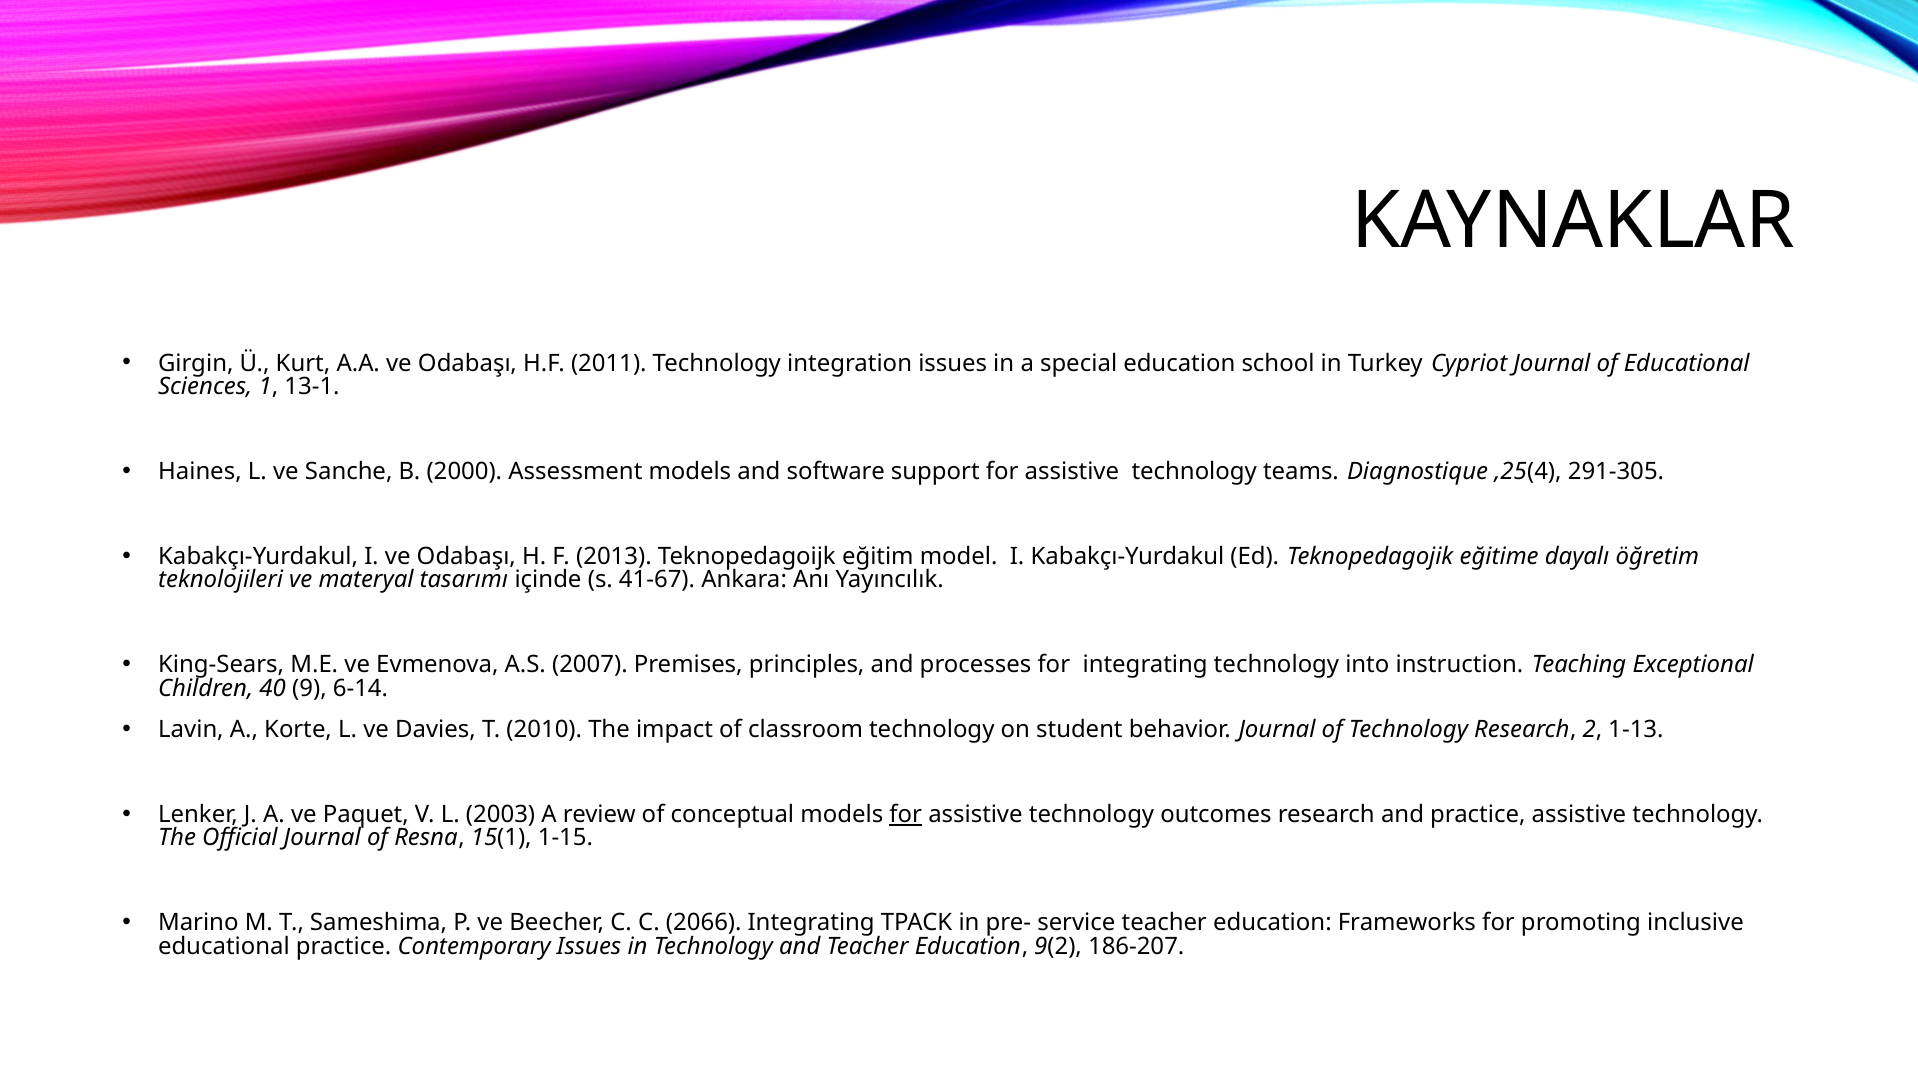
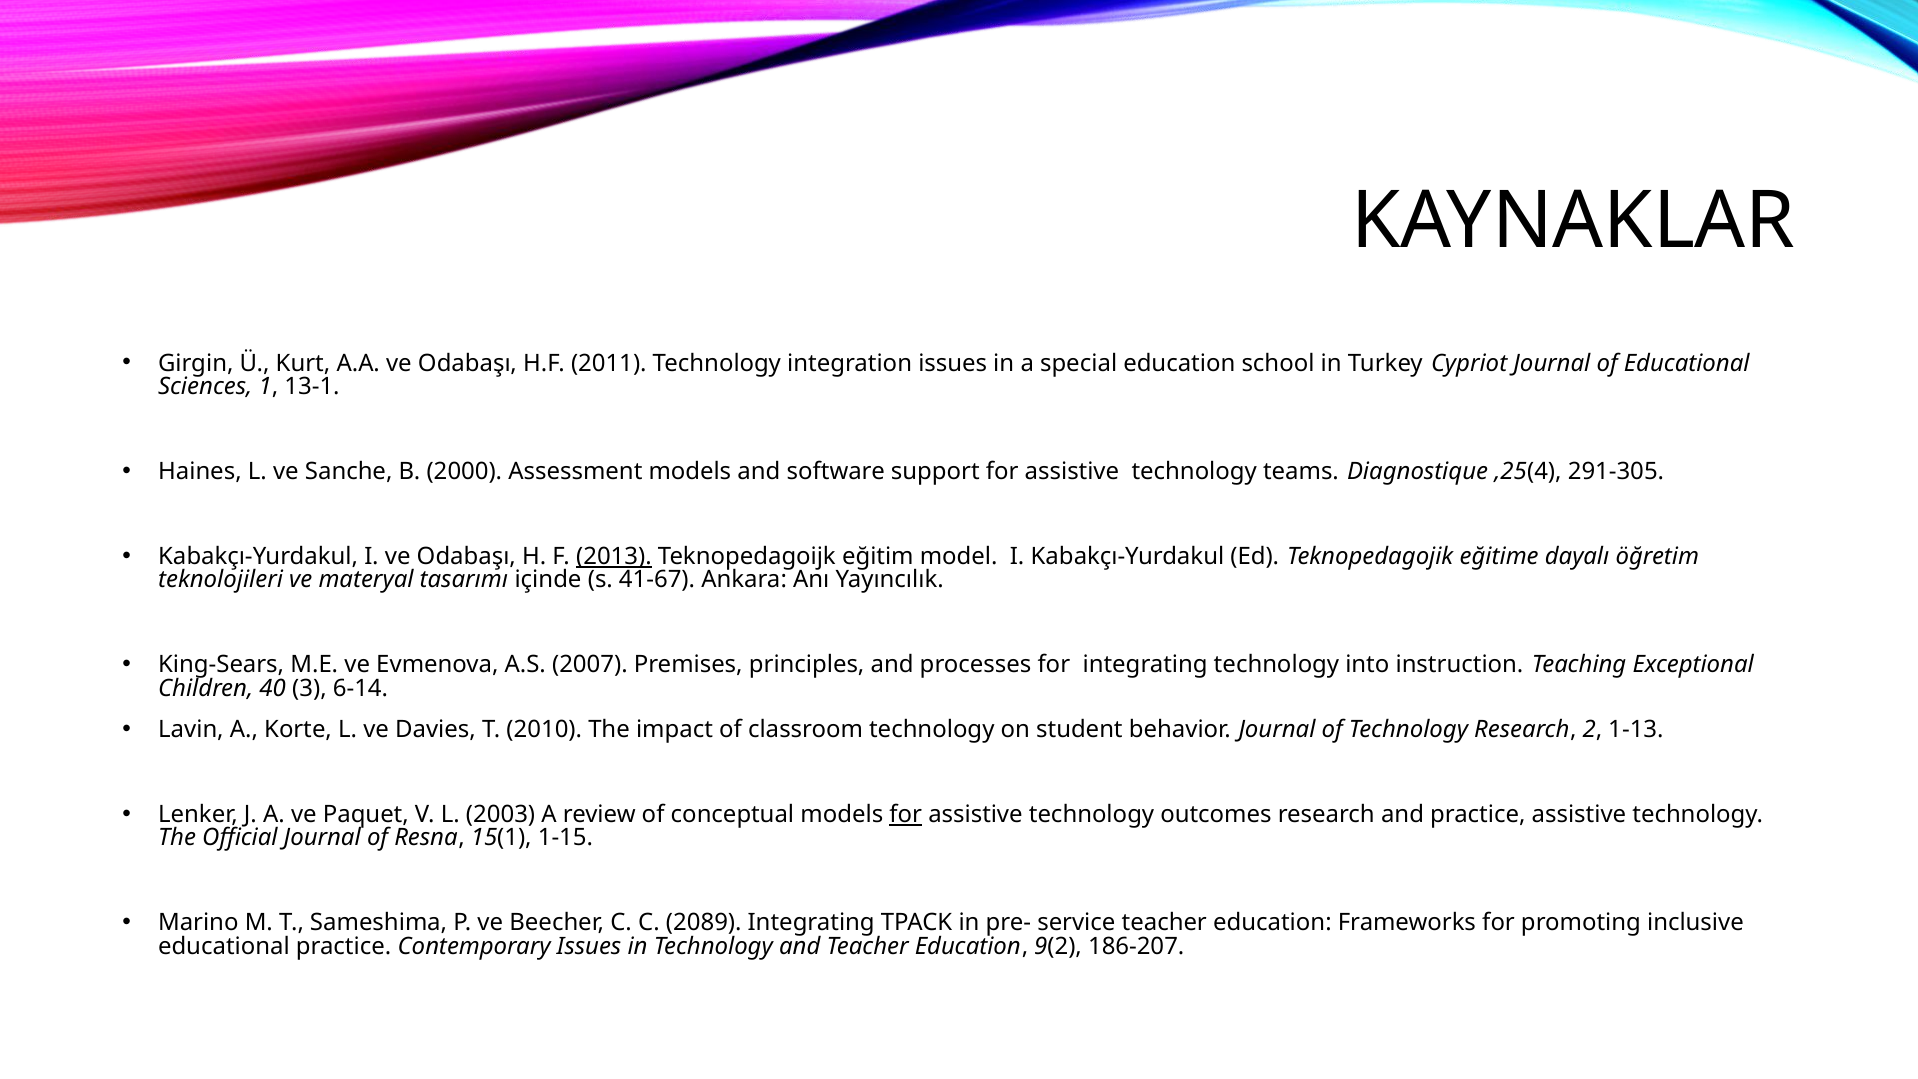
2013 underline: none -> present
9: 9 -> 3
2066: 2066 -> 2089
